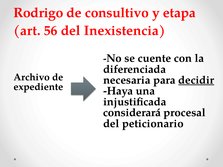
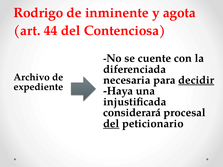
consultivo: consultivo -> inminente
etapa: etapa -> agota
56: 56 -> 44
Inexistencia: Inexistencia -> Contenciosa
del at (111, 124) underline: none -> present
